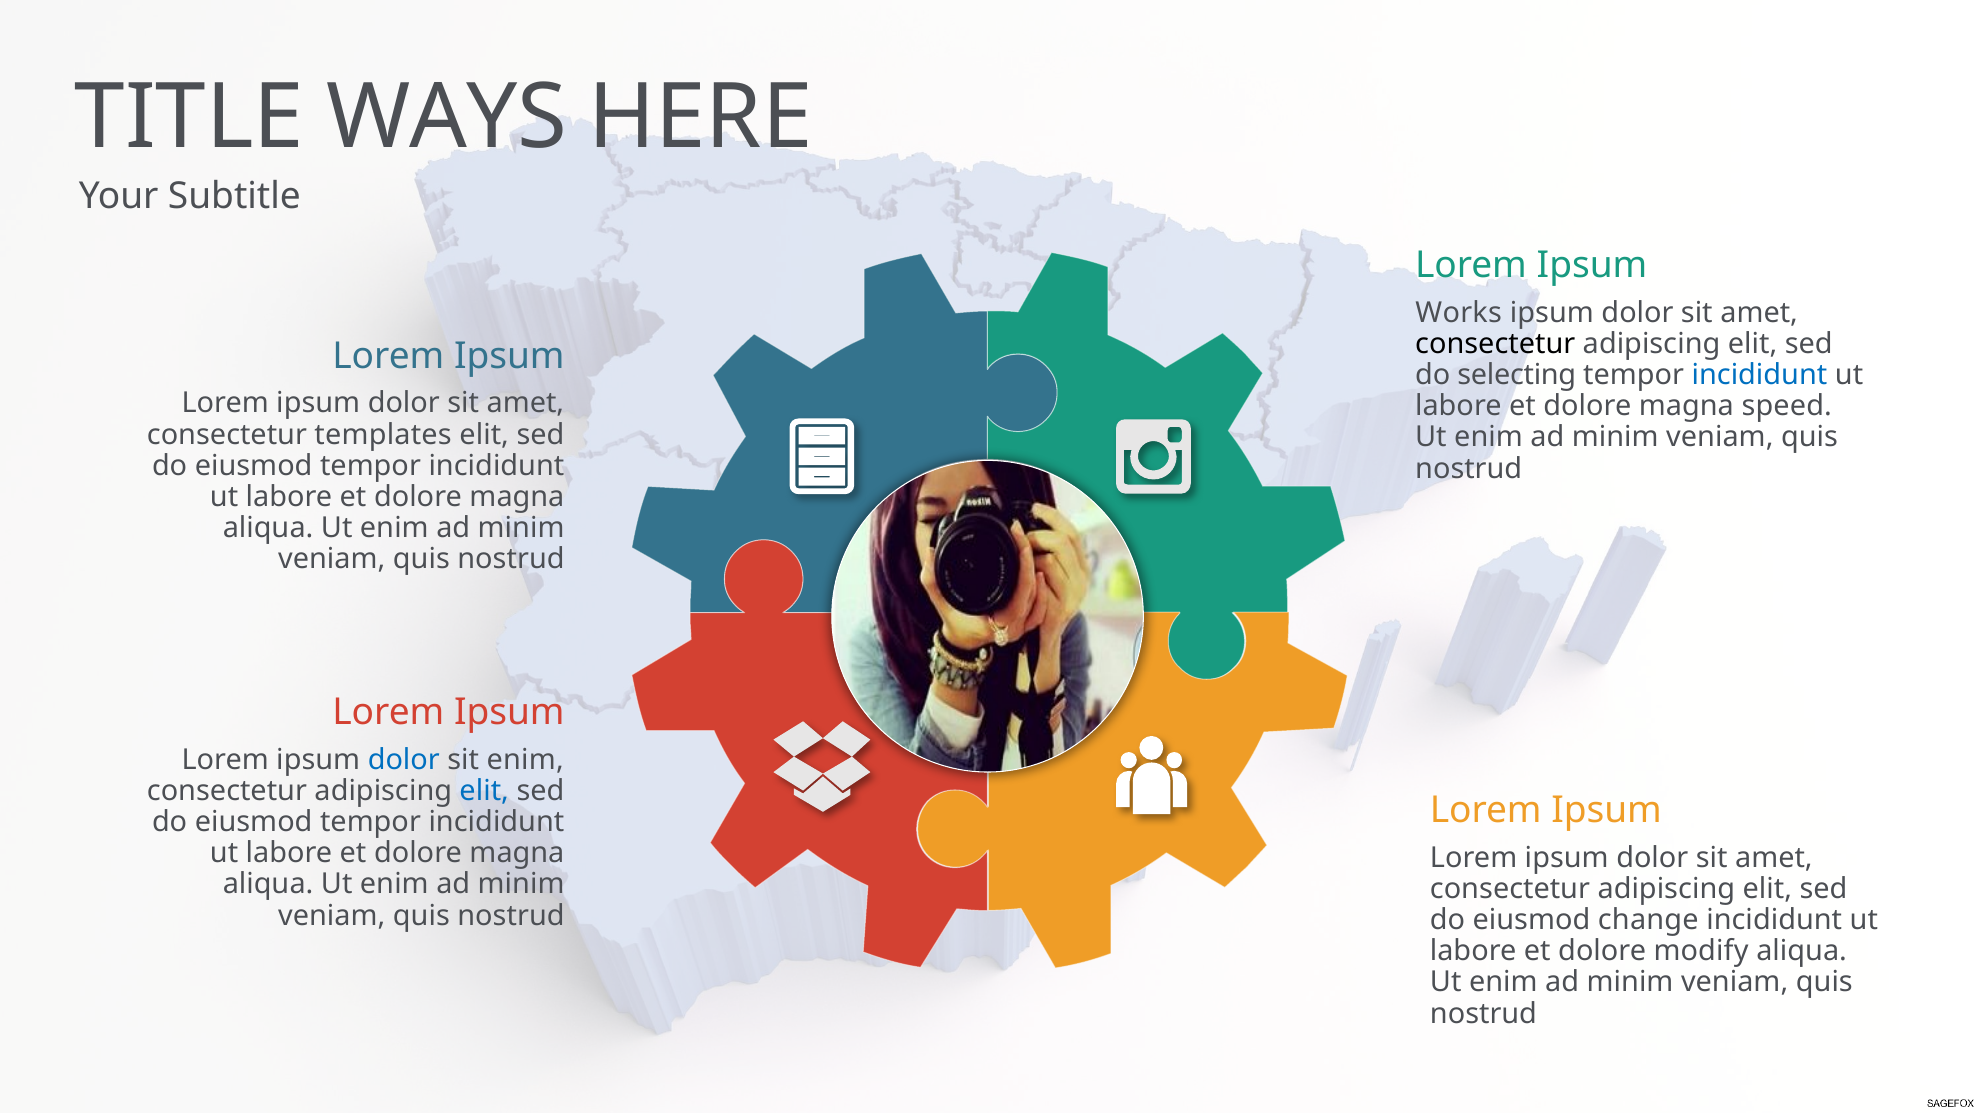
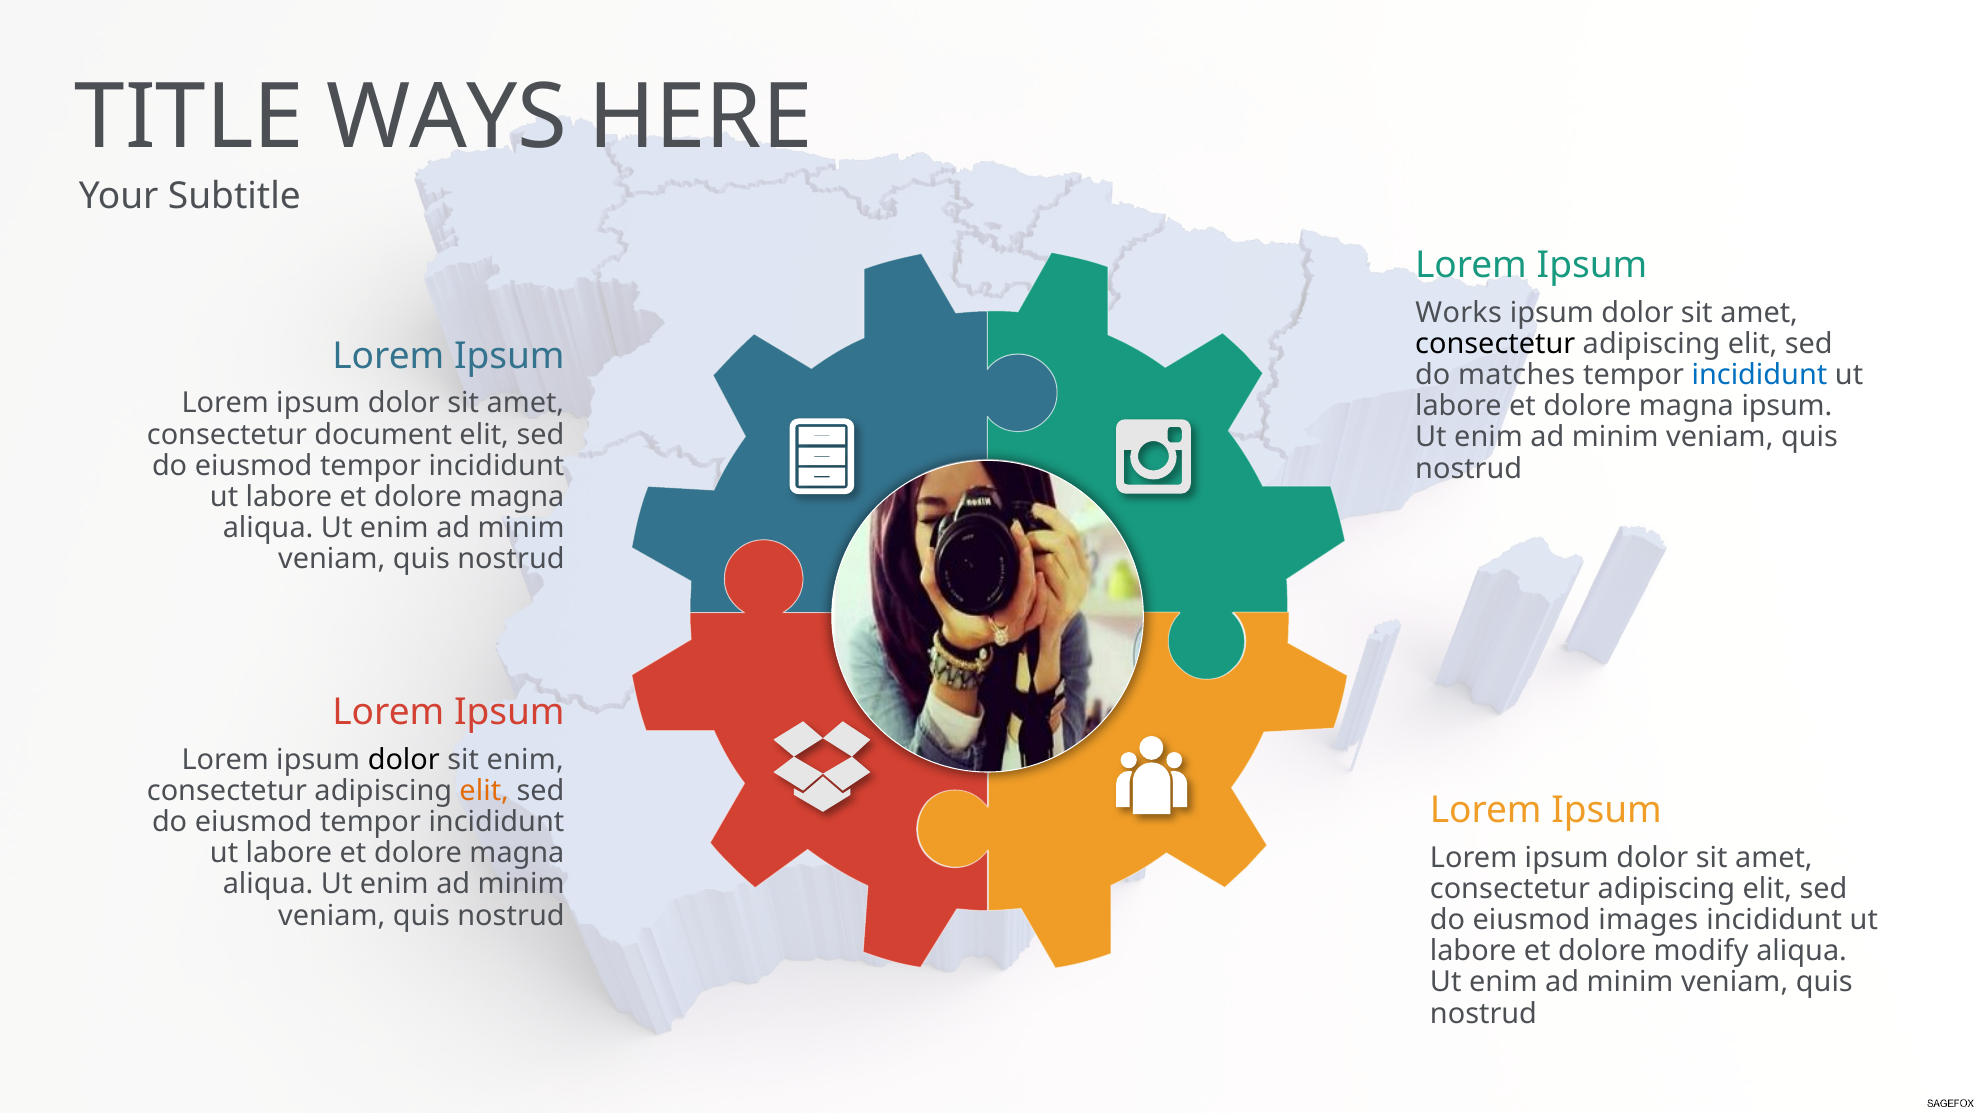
selecting: selecting -> matches
magna speed: speed -> ipsum
templates: templates -> document
dolor at (404, 759) colour: blue -> black
elit at (484, 790) colour: blue -> orange
change: change -> images
